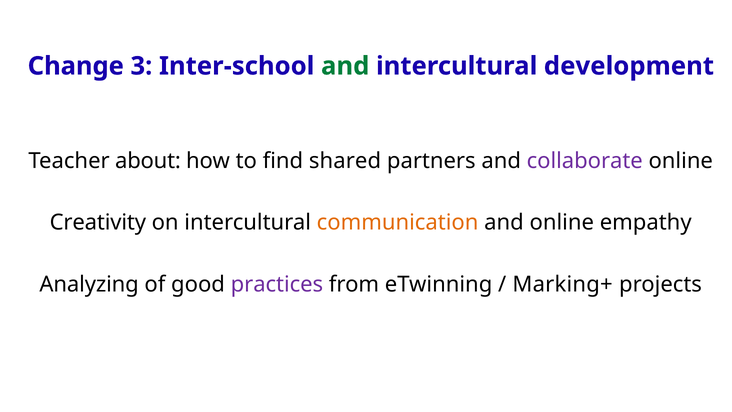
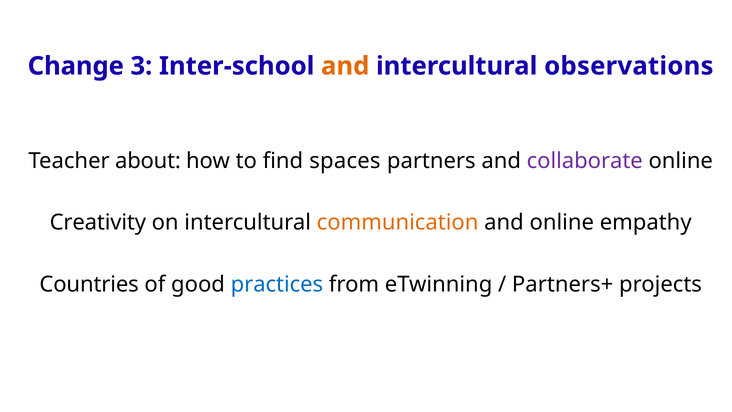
and at (345, 66) colour: green -> orange
development: development -> observations
shared: shared -> spaces
Analyzing: Analyzing -> Countries
practices colour: purple -> blue
Marking+: Marking+ -> Partners+
